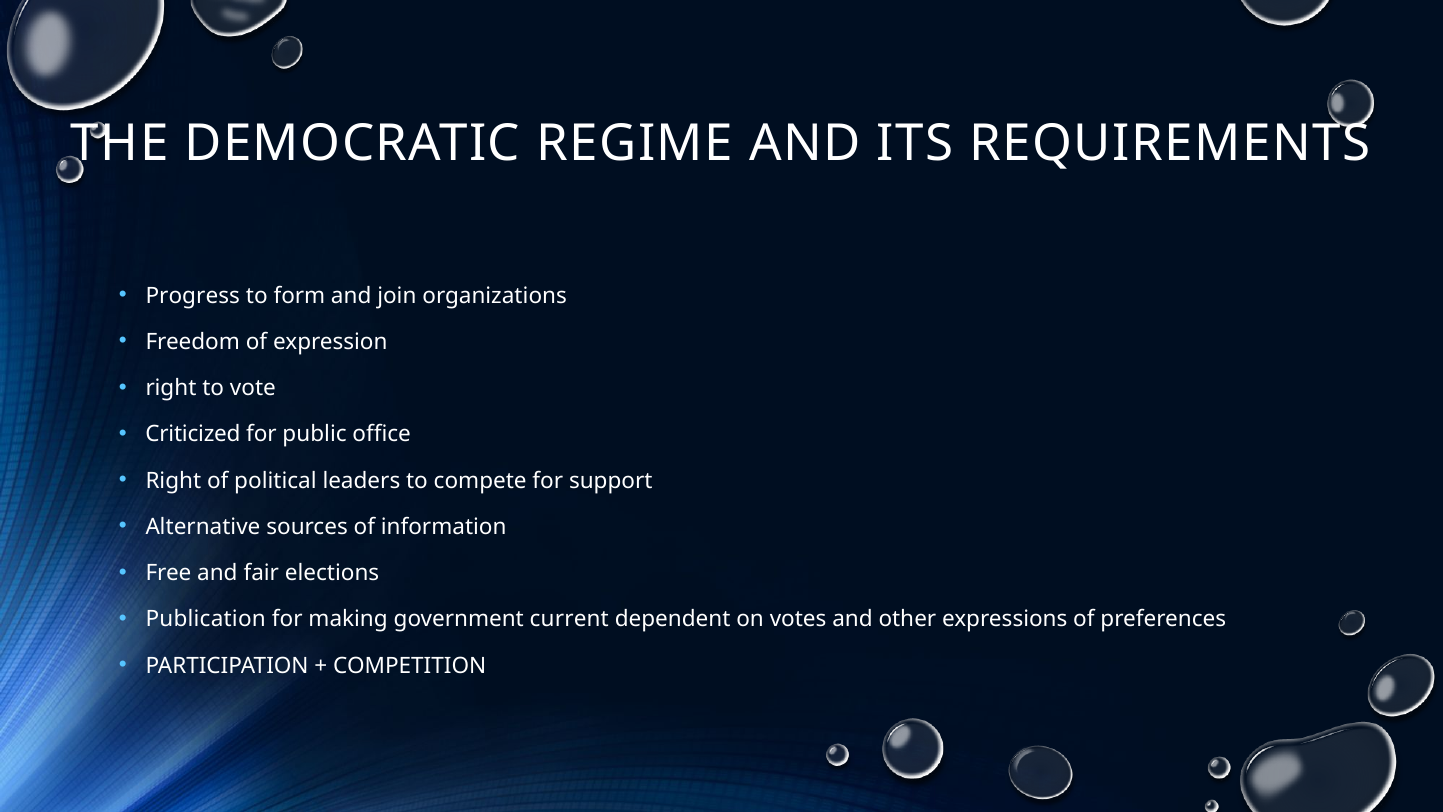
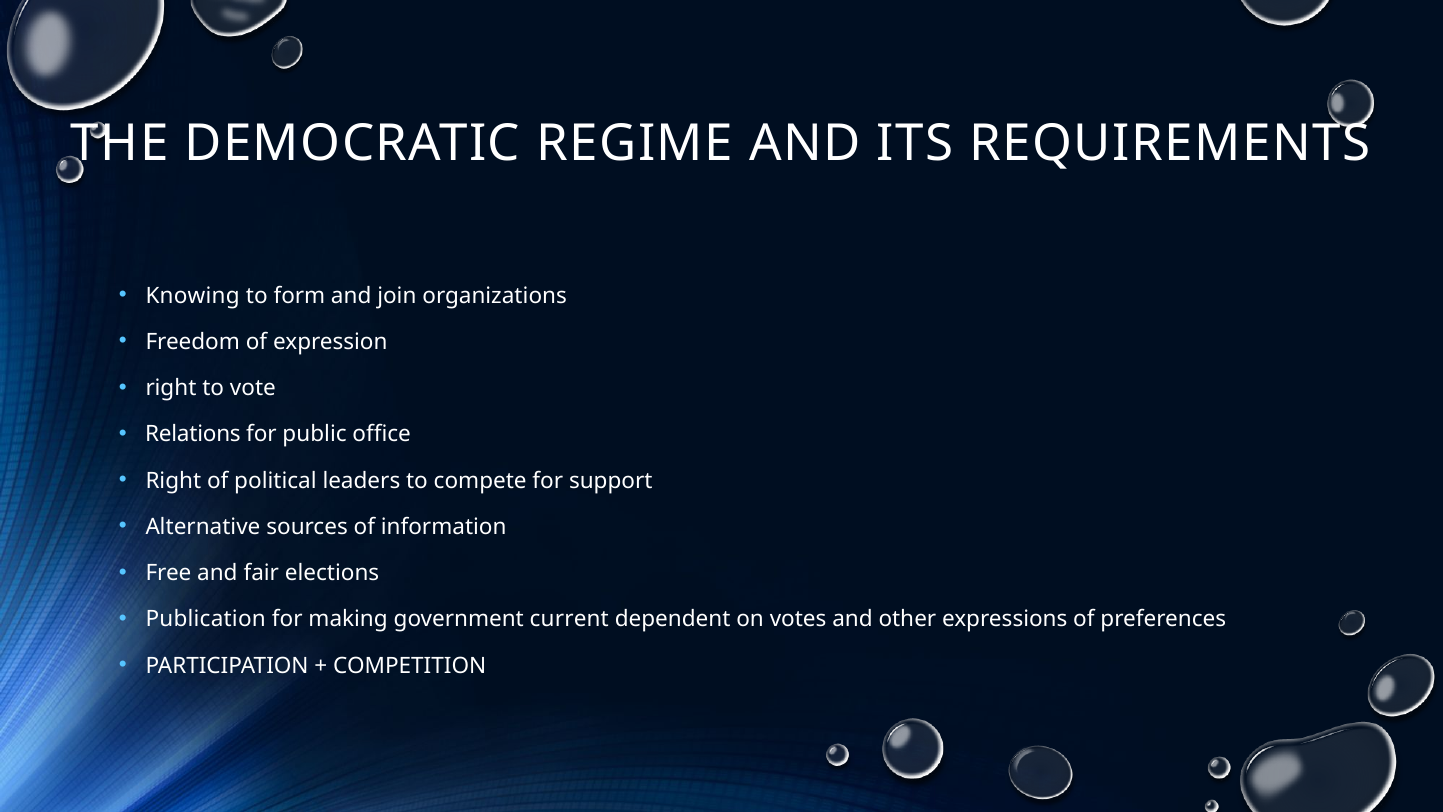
Progress: Progress -> Knowing
Criticized: Criticized -> Relations
